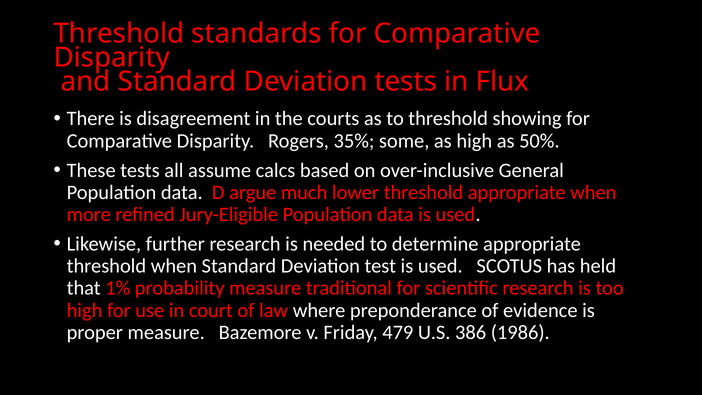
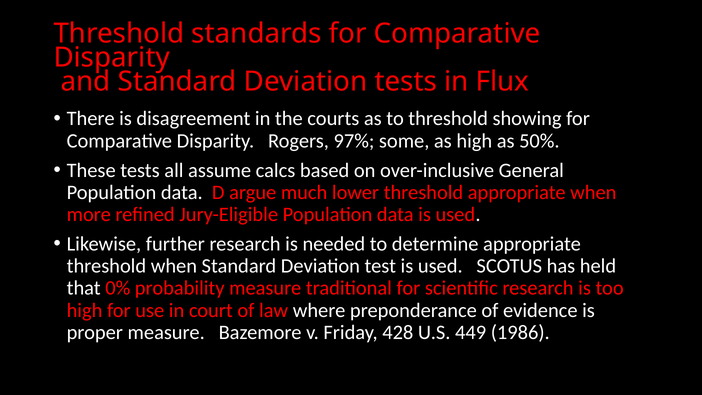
35%: 35% -> 97%
1%: 1% -> 0%
479: 479 -> 428
386: 386 -> 449
